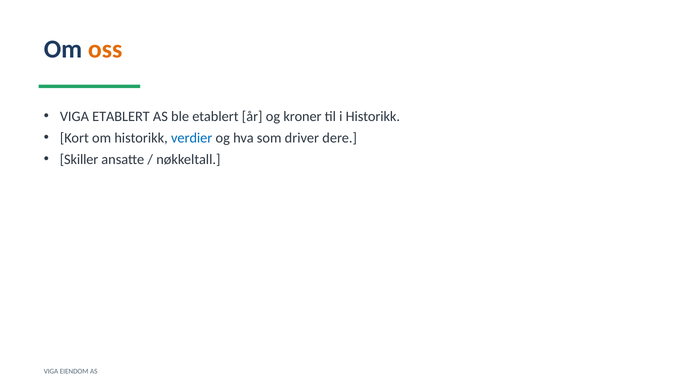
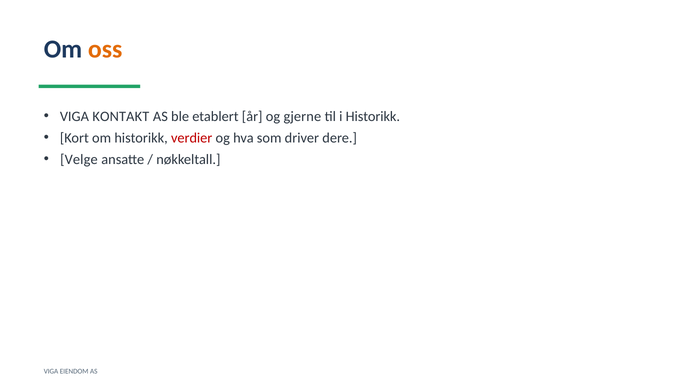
VIGA ETABLERT: ETABLERT -> KONTAKT
kroner: kroner -> gjerne
verdier colour: blue -> red
Skiller: Skiller -> Velge
